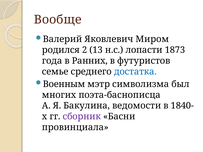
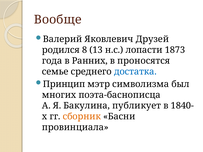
Миром: Миром -> Друзей
2: 2 -> 8
футуристов: футуристов -> проносятся
Военным: Военным -> Принцип
ведомости: ведомости -> публикует
сборник colour: purple -> orange
